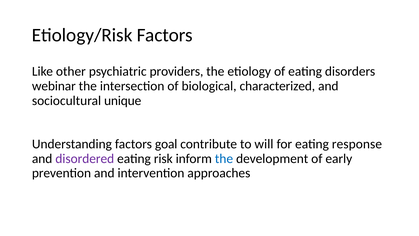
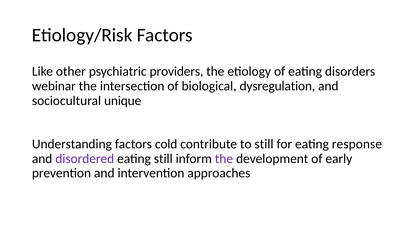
characterized: characterized -> dysregulation
goal: goal -> cold
to will: will -> still
eating risk: risk -> still
the at (224, 158) colour: blue -> purple
